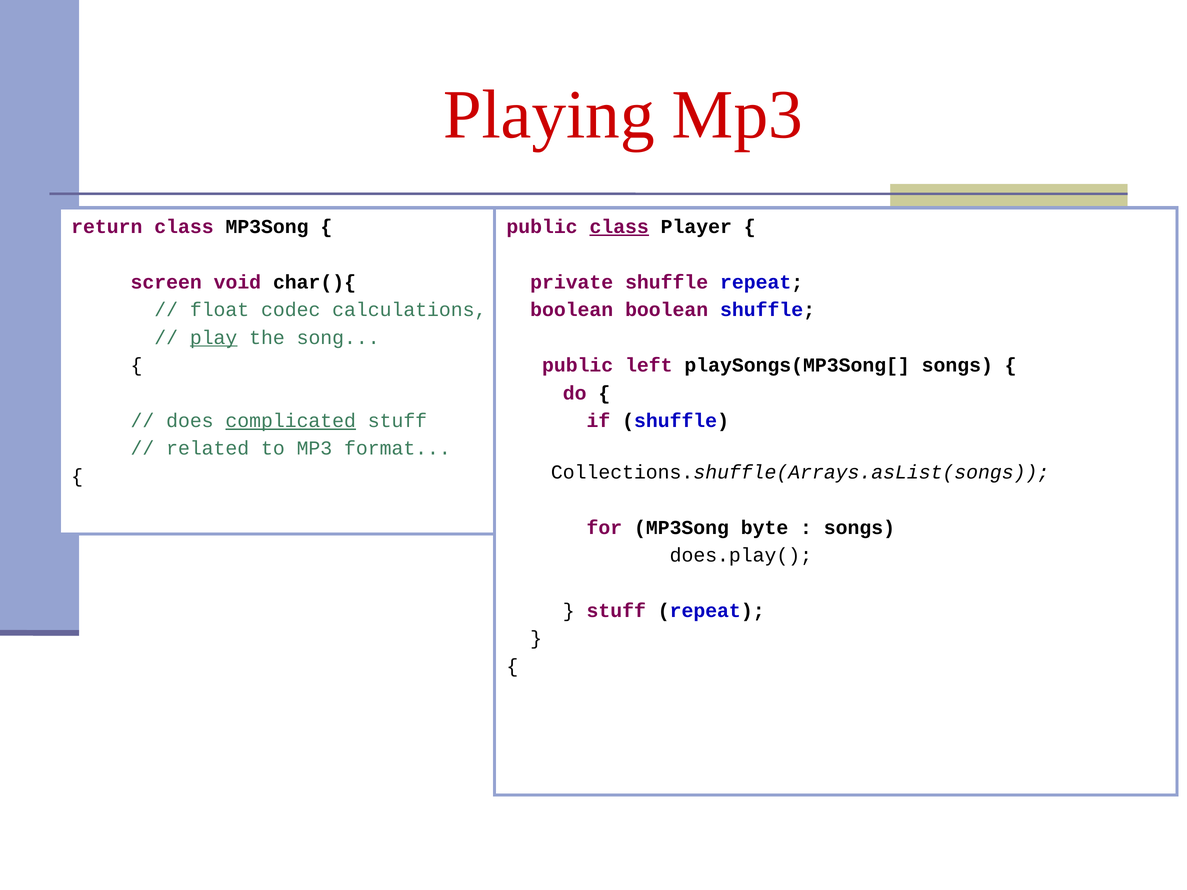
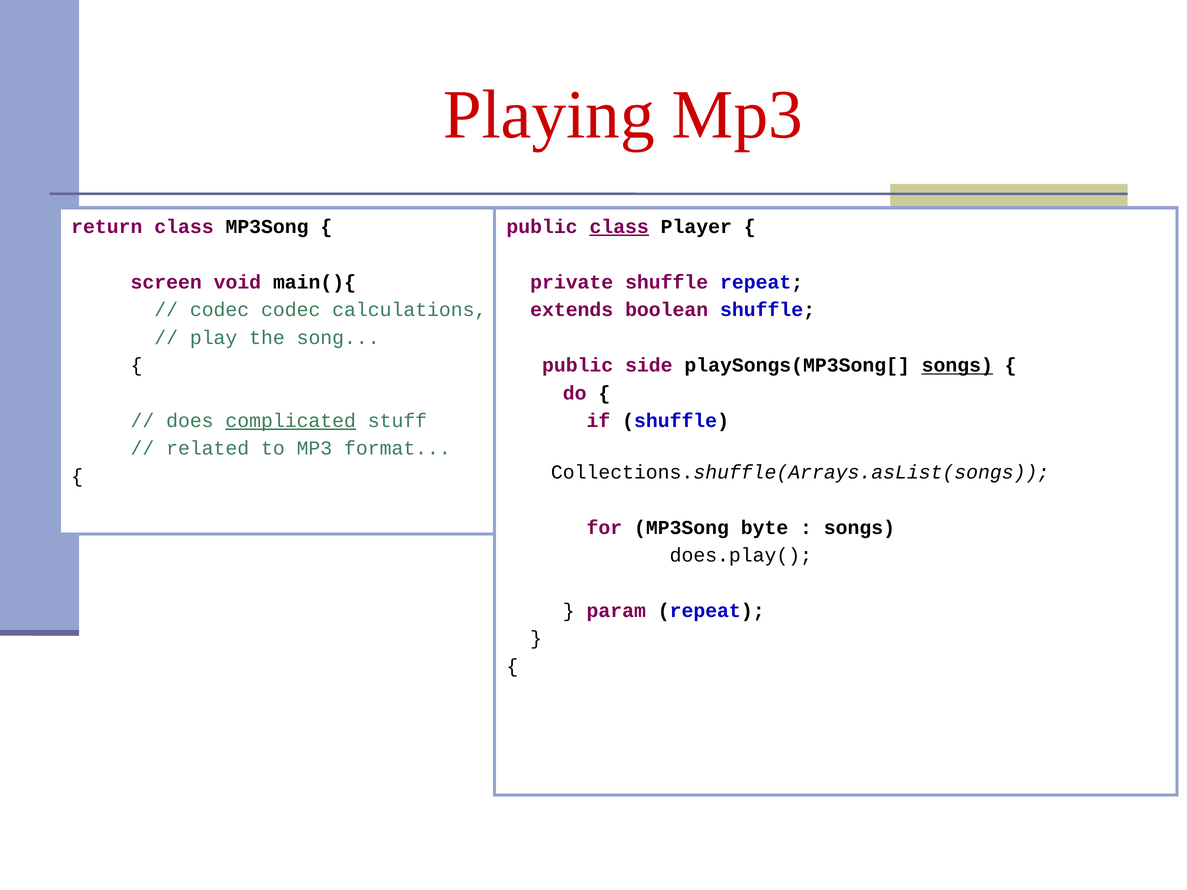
char(){: char(){ -> main(){
float at (220, 310): float -> codec
boolean at (572, 310): boolean -> extends
play underline: present -> none
left: left -> side
songs at (957, 365) underline: none -> present
stuff at (616, 611): stuff -> param
